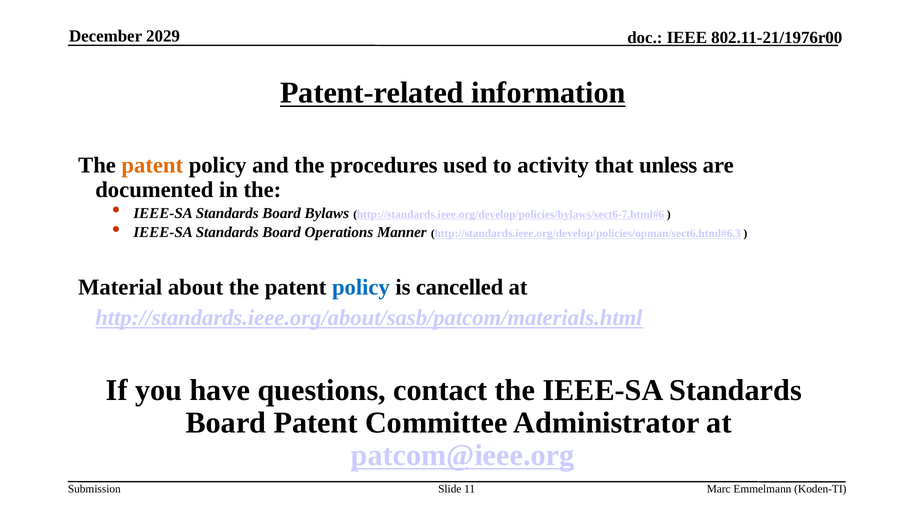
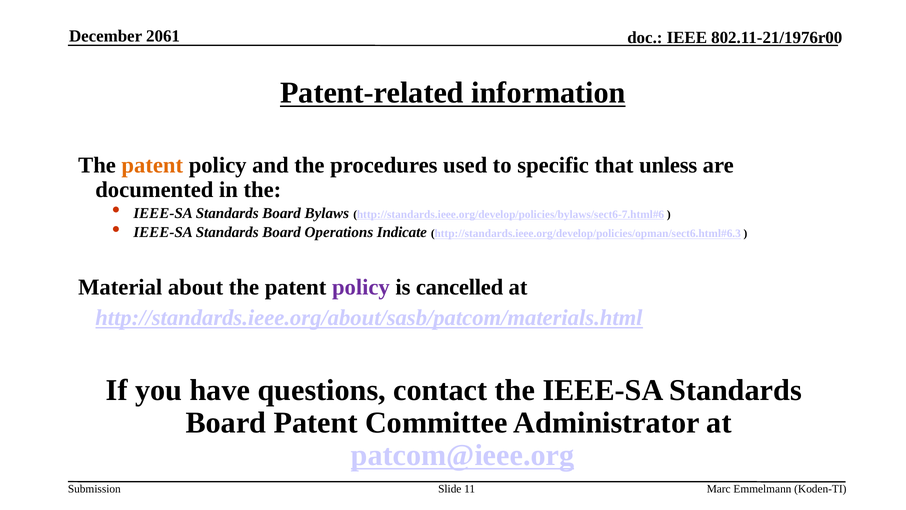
2029: 2029 -> 2061
activity: activity -> specific
Manner: Manner -> Indicate
policy at (361, 287) colour: blue -> purple
